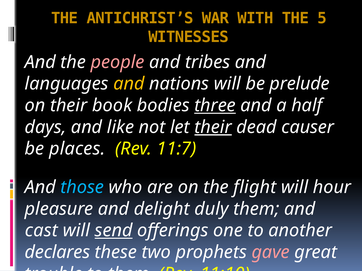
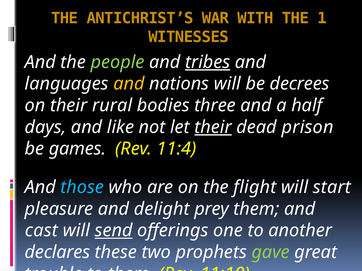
5: 5 -> 1
people colour: pink -> light green
tribes underline: none -> present
prelude: prelude -> decrees
book: book -> rural
three underline: present -> none
causer: causer -> prison
places: places -> games
11:7: 11:7 -> 11:4
hour: hour -> start
duly: duly -> prey
gave colour: pink -> light green
